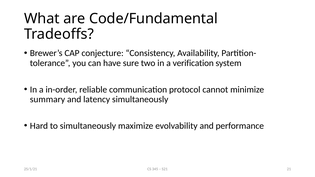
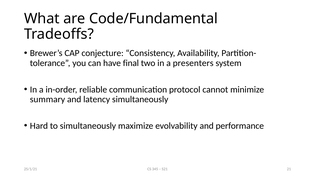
sure: sure -> final
verification: verification -> presenters
